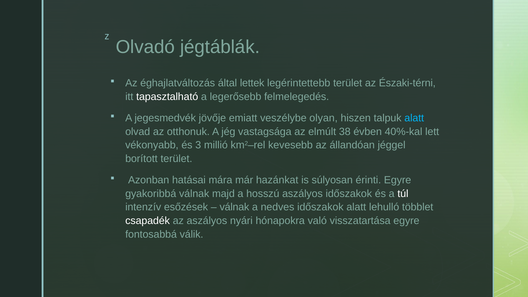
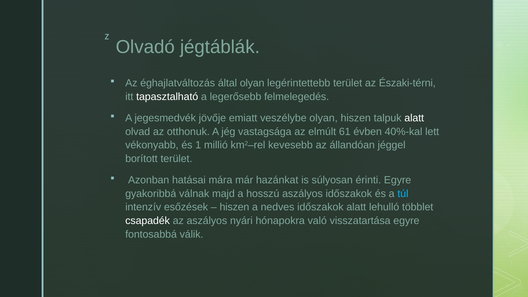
által lettek: lettek -> olyan
alatt at (414, 118) colour: light blue -> white
38: 38 -> 61
3: 3 -> 1
túl colour: white -> light blue
válnak at (234, 207): válnak -> hiszen
